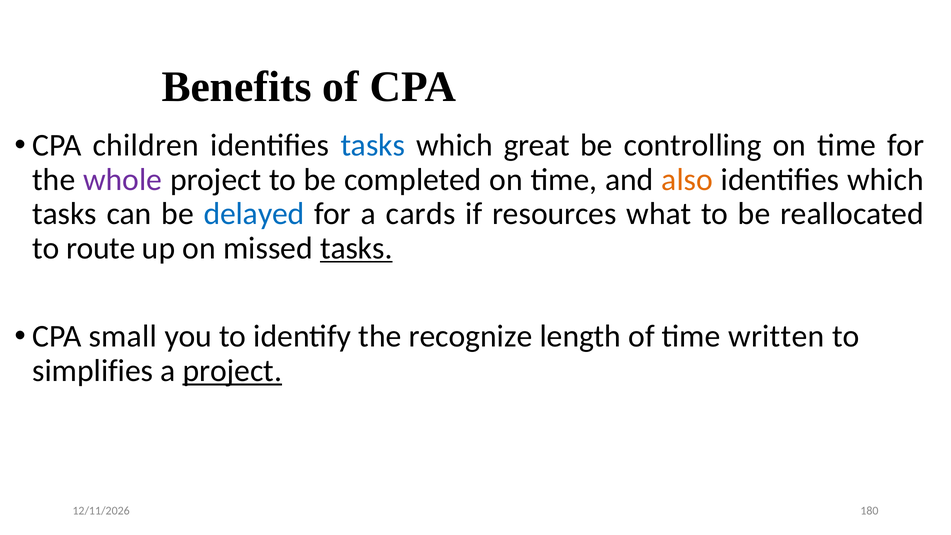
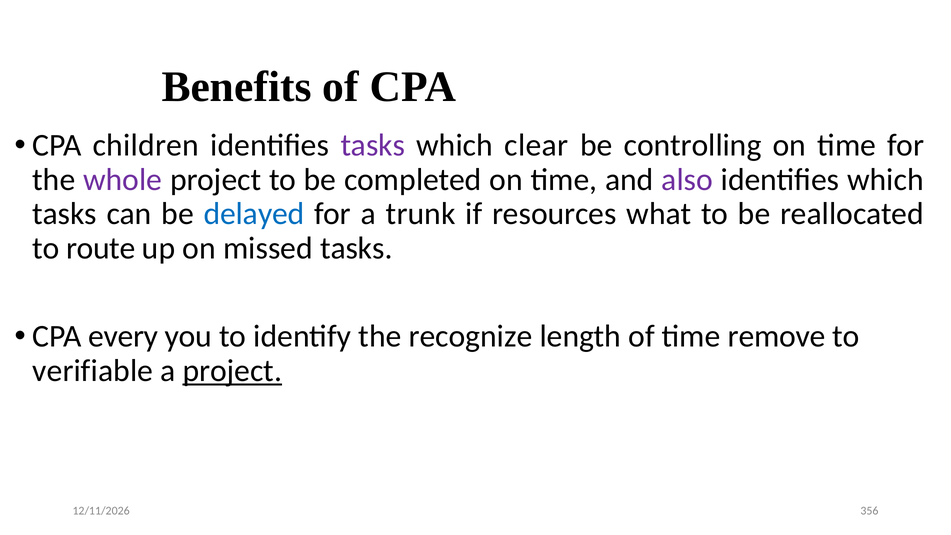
tasks at (373, 145) colour: blue -> purple
great: great -> clear
also colour: orange -> purple
cards: cards -> trunk
tasks at (356, 248) underline: present -> none
small: small -> every
written: written -> remove
simplifies: simplifies -> verifiable
180: 180 -> 356
